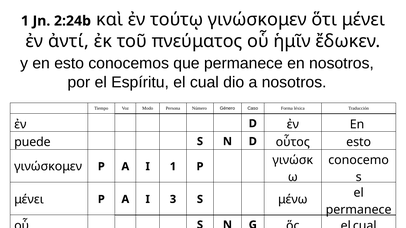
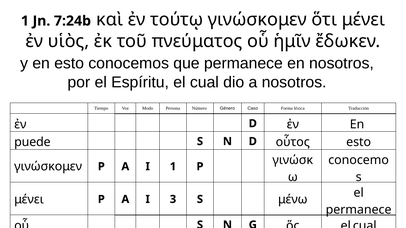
2:24b: 2:24b -> 7:24b
ἀντί: ἀντί -> υἱὸς
